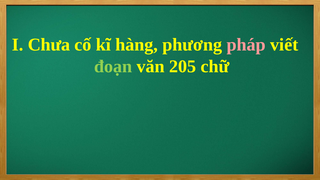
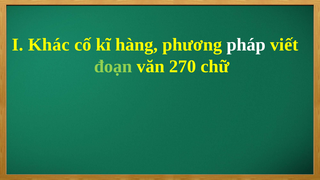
Chưa: Chưa -> Khác
pháp colour: pink -> white
205: 205 -> 270
